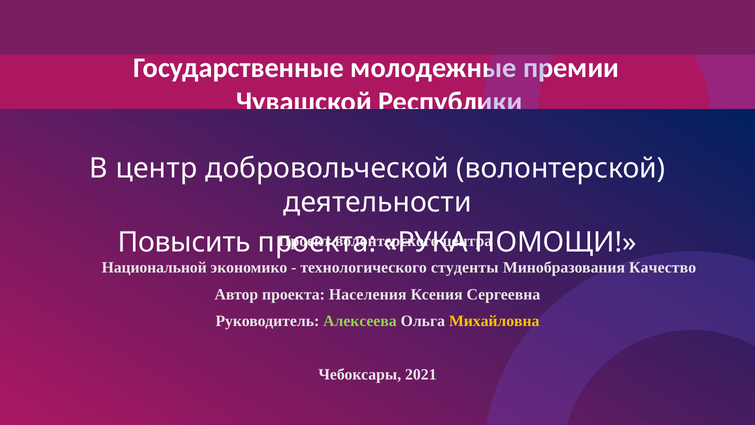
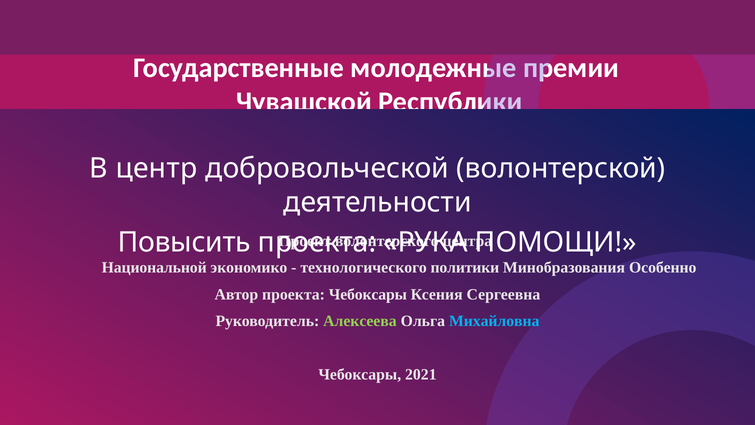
студенты: студенты -> политики
Качество: Качество -> Особенно
проекта Населения: Населения -> Чебоксары
Михайловна colour: yellow -> light blue
